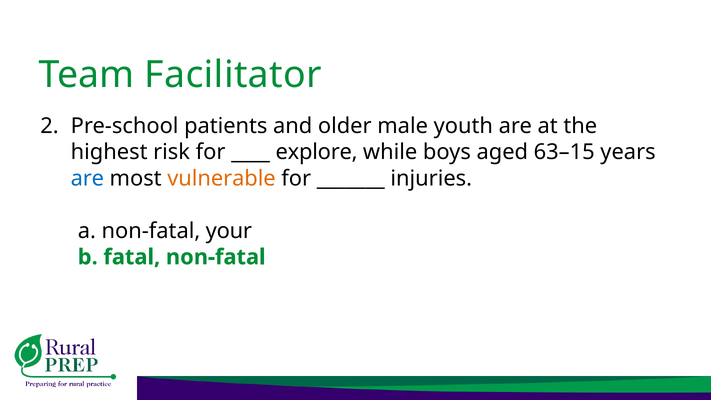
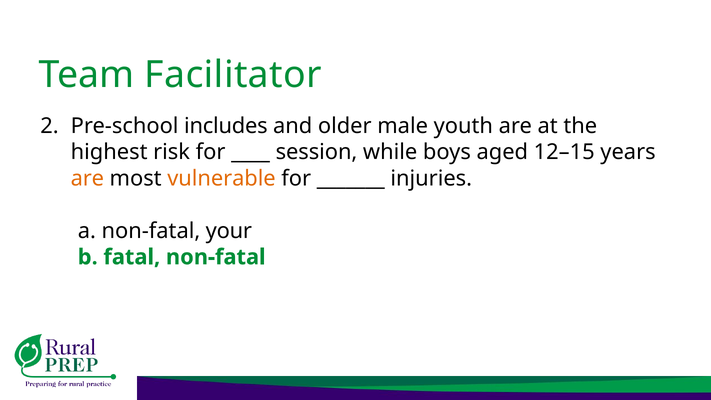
patients: patients -> includes
explore: explore -> session
63–15: 63–15 -> 12–15
are at (87, 178) colour: blue -> orange
